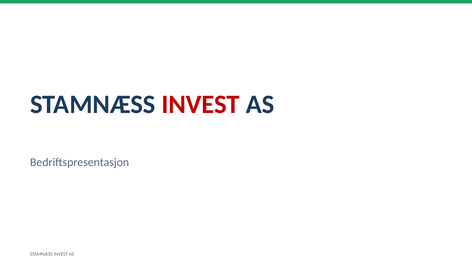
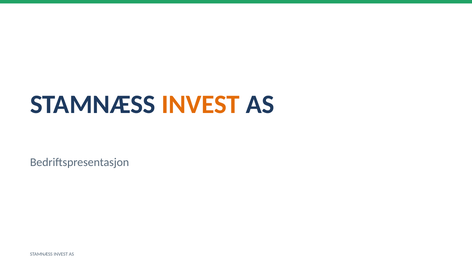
INVEST at (201, 105) colour: red -> orange
